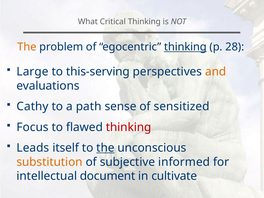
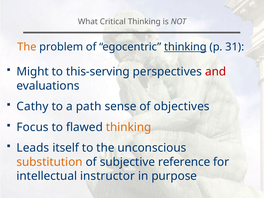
28: 28 -> 31
Large: Large -> Might
and colour: orange -> red
sensitized: sensitized -> objectives
thinking at (129, 127) colour: red -> orange
the at (105, 148) underline: present -> none
informed: informed -> reference
document: document -> instructor
cultivate: cultivate -> purpose
